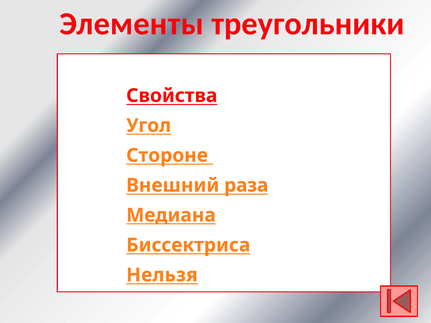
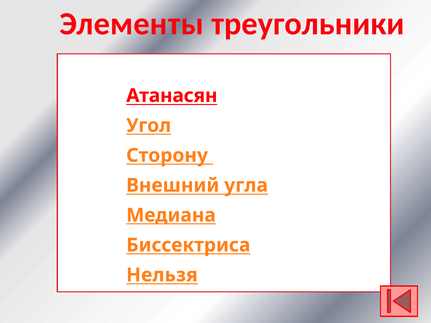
Свойства: Свойства -> Атанасян
Стороне: Стороне -> Сторону
раза: раза -> угла
